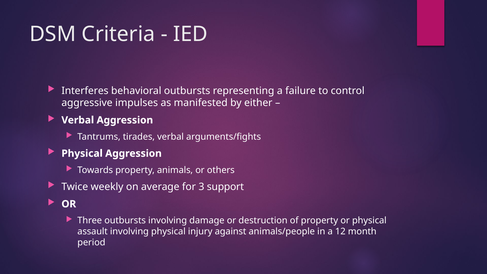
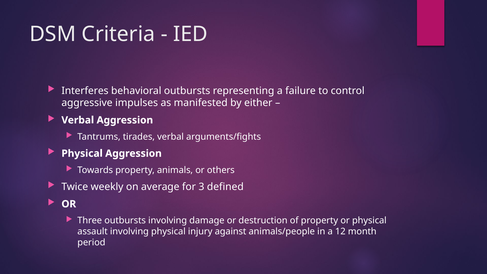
support: support -> defined
